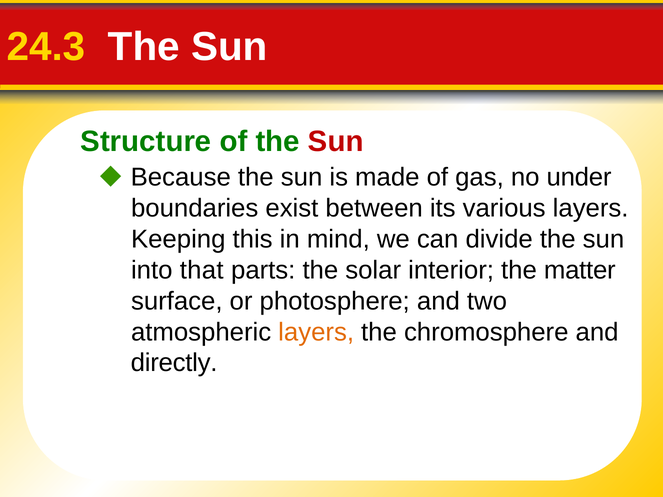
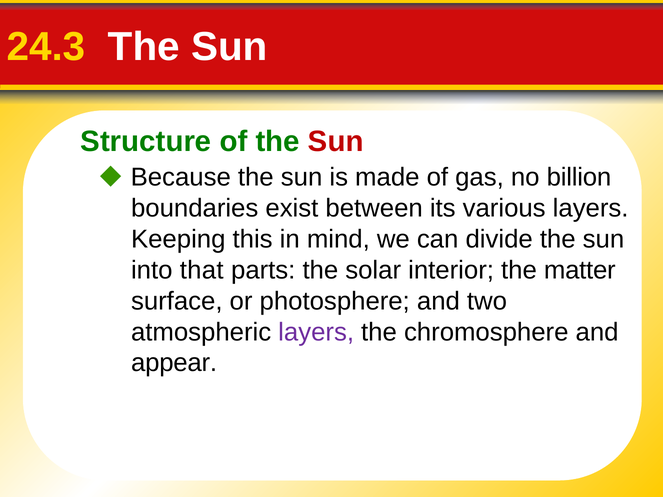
under: under -> billion
layers at (316, 332) colour: orange -> purple
directly: directly -> appear
